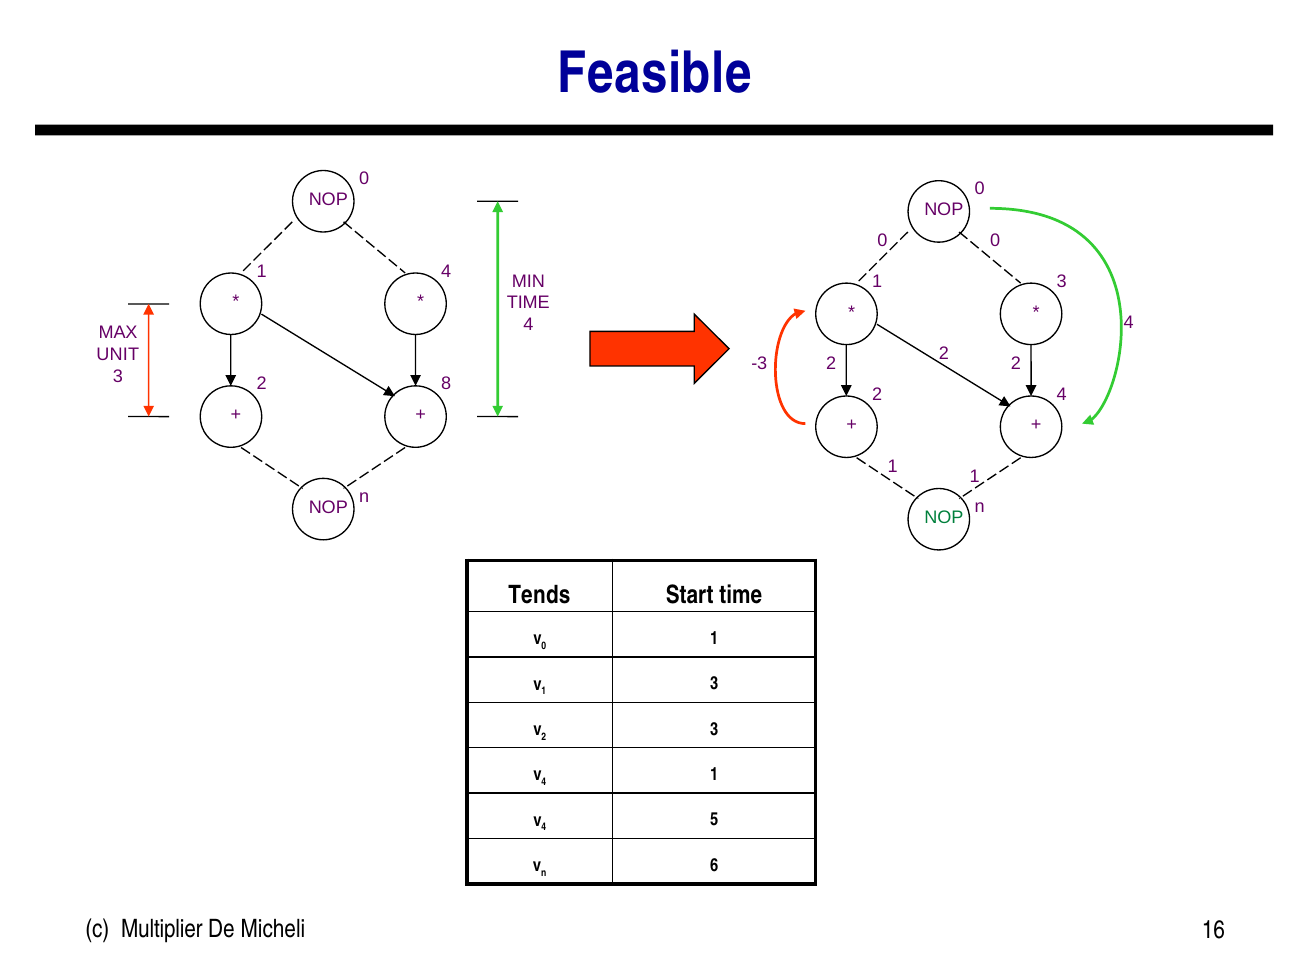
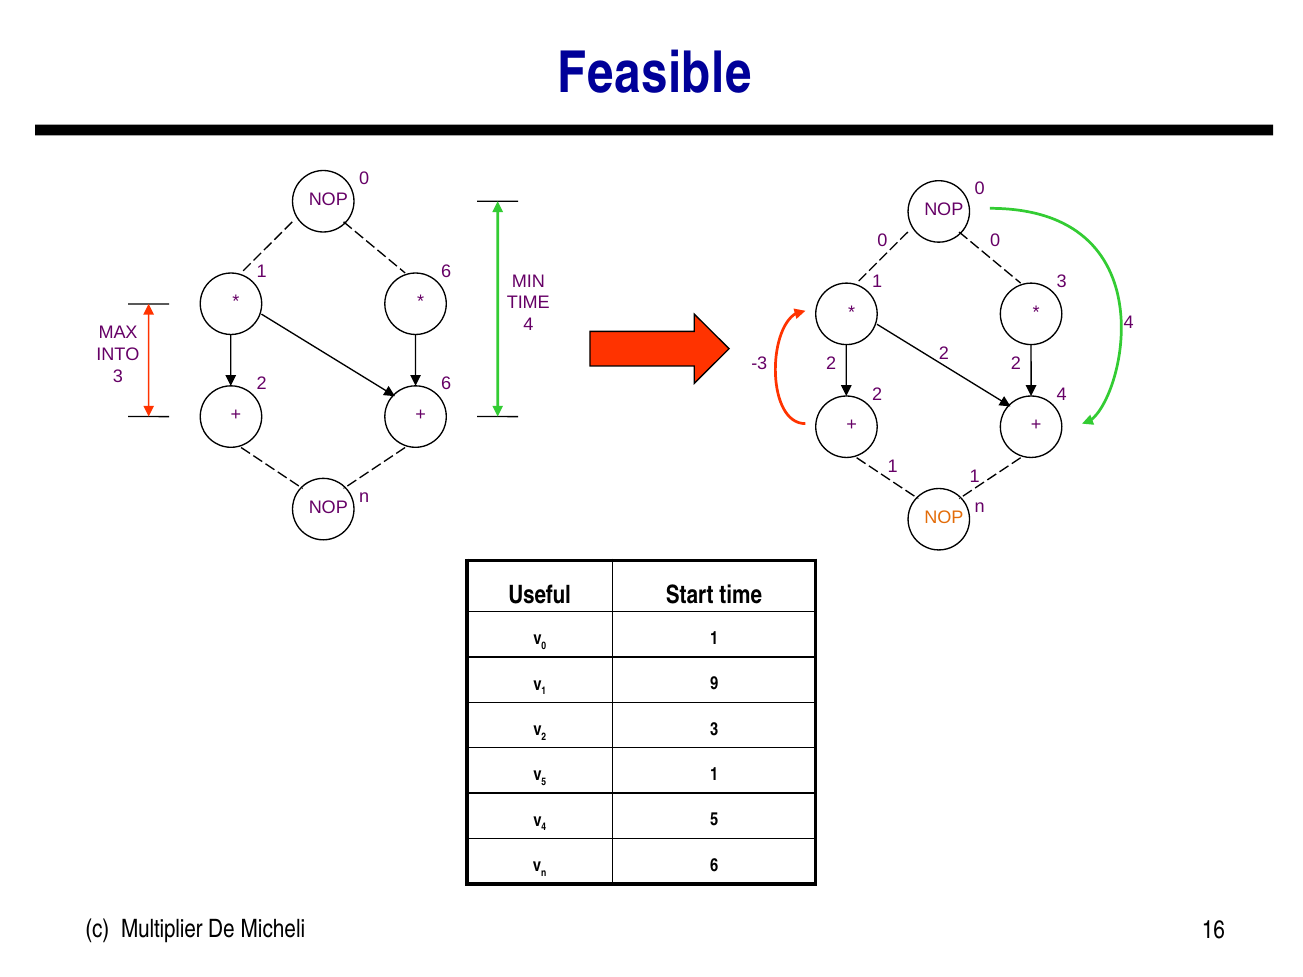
1 4: 4 -> 6
UNIT: UNIT -> INTO
2 8: 8 -> 6
NOP at (944, 518) colour: green -> orange
Tends: Tends -> Useful
3 at (714, 684): 3 -> 9
4 at (544, 782): 4 -> 5
